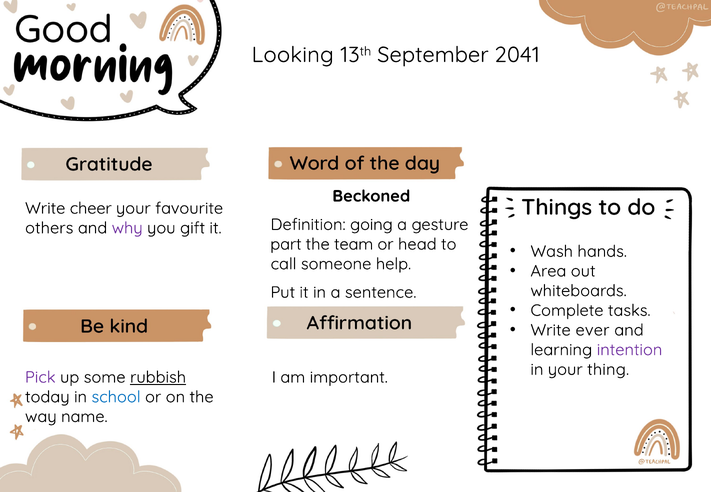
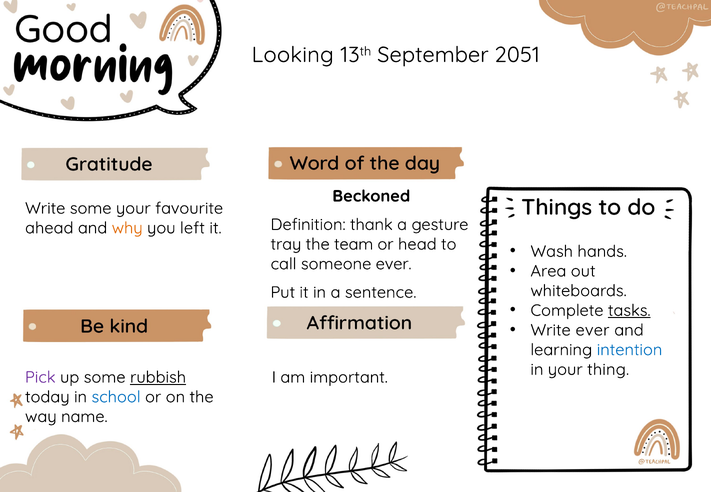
2041: 2041 -> 2051
Write cheer: cheer -> some
going: going -> thank
others: others -> ahead
why colour: purple -> orange
gift: gift -> left
part: part -> tray
someone help: help -> ever
tasks underline: none -> present
intention colour: purple -> blue
